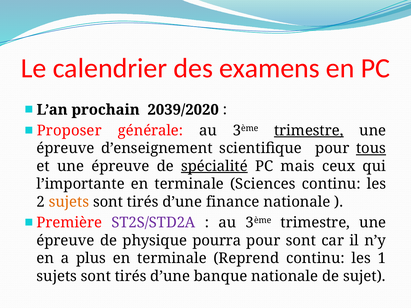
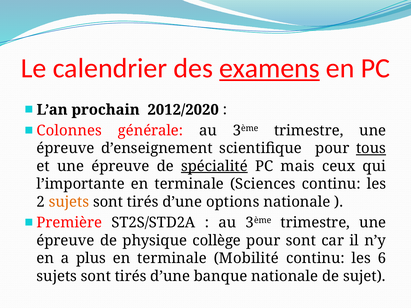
examens underline: none -> present
2039/2020: 2039/2020 -> 2012/2020
Proposer: Proposer -> Colonnes
trimestre at (309, 131) underline: present -> none
finance: finance -> options
ST2S/STD2A colour: purple -> black
pourra: pourra -> collège
Reprend: Reprend -> Mobilité
1: 1 -> 6
